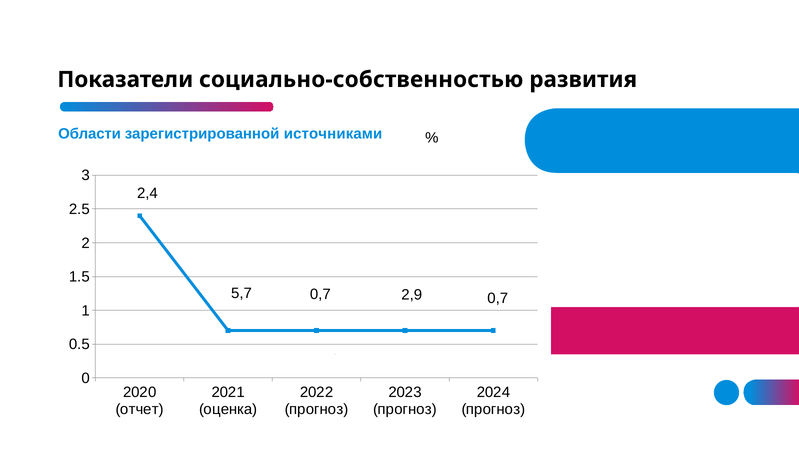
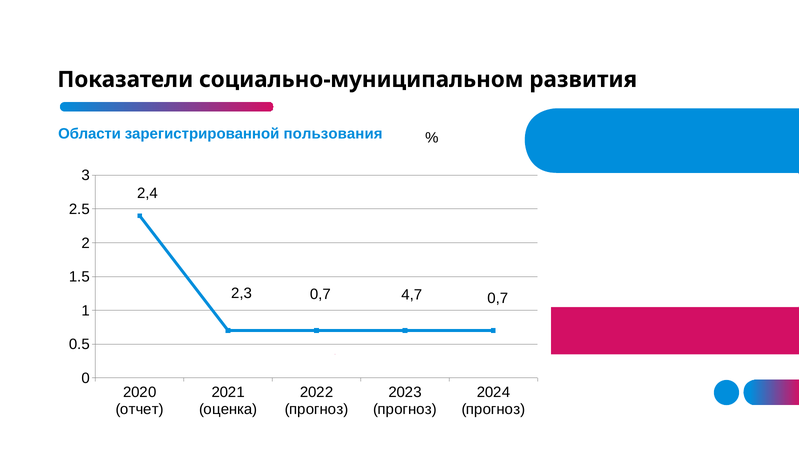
социально-собственностью: социально-собственностью -> социально-муниципальном
источниками: источниками -> пользования
5,7: 5,7 -> 2,3
2,9: 2,9 -> 4,7
